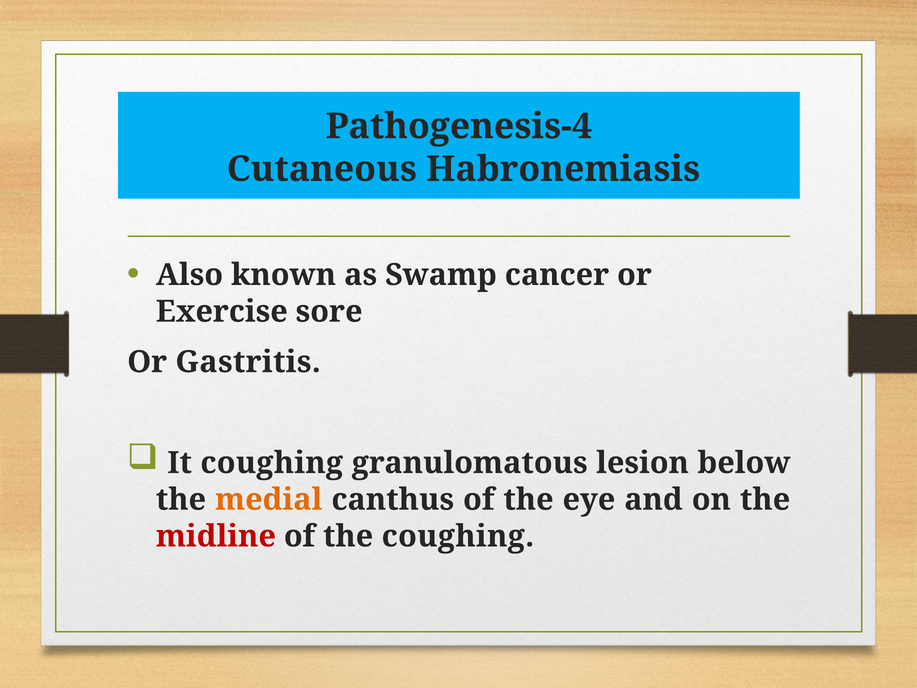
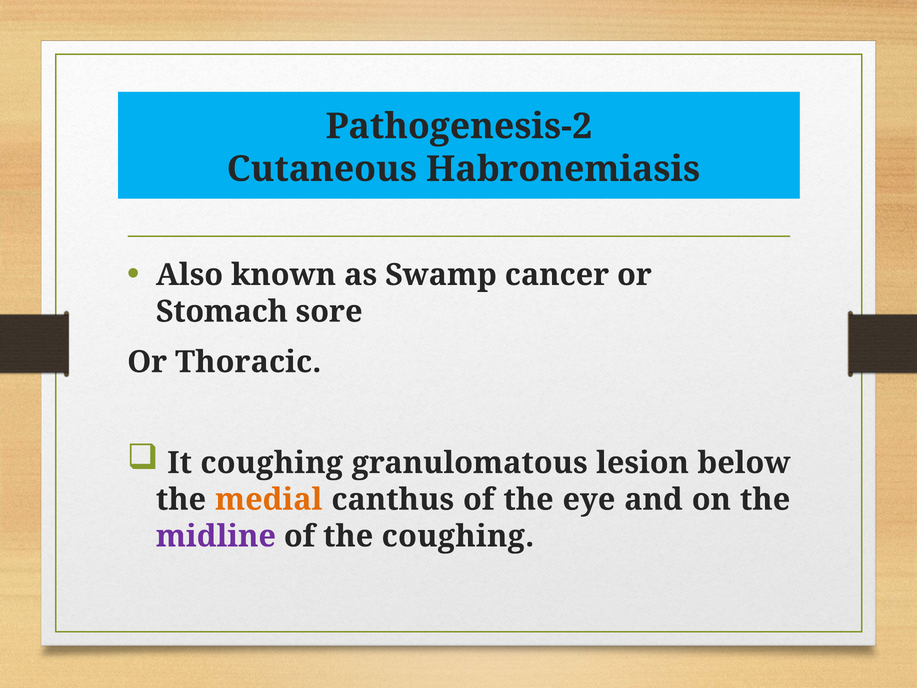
Pathogenesis-4: Pathogenesis-4 -> Pathogenesis-2
Exercise: Exercise -> Stomach
Gastritis: Gastritis -> Thoracic
midline colour: red -> purple
